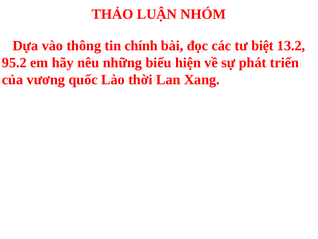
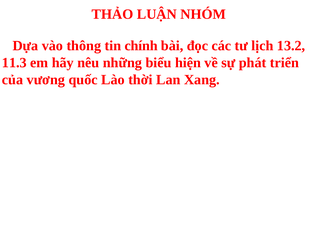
biệt: biệt -> lịch
95.2: 95.2 -> 11.3
